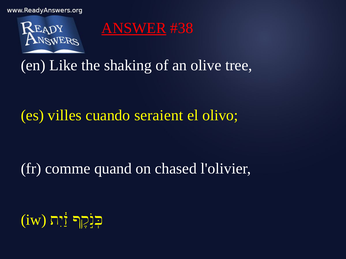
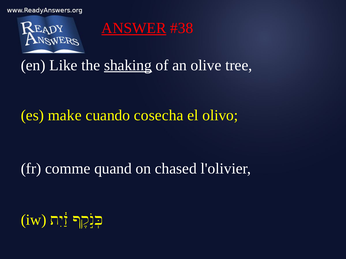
shaking underline: none -> present
villes: villes -> make
seraient: seraient -> cosecha
